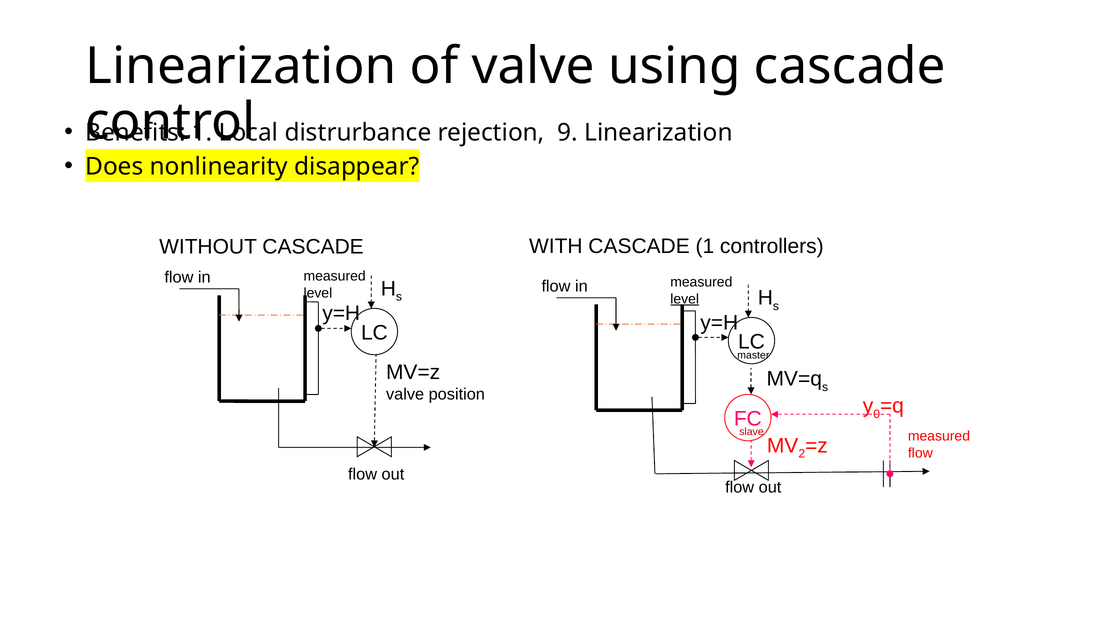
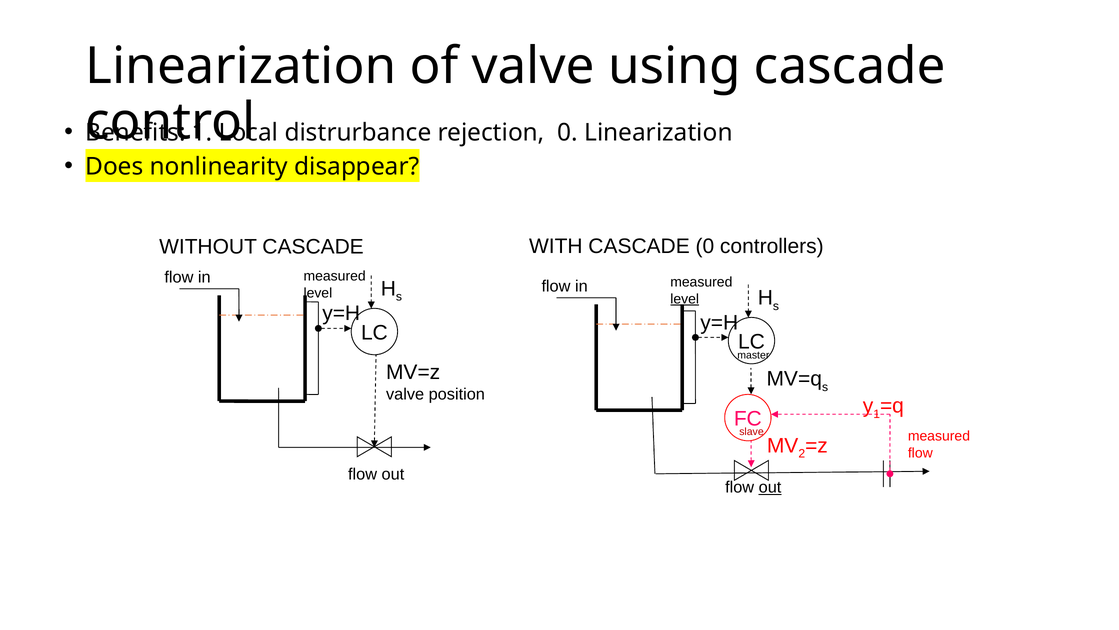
rejection 9: 9 -> 0
CASCADE 1: 1 -> 0
0 at (877, 414): 0 -> 1
out at (770, 487) underline: none -> present
